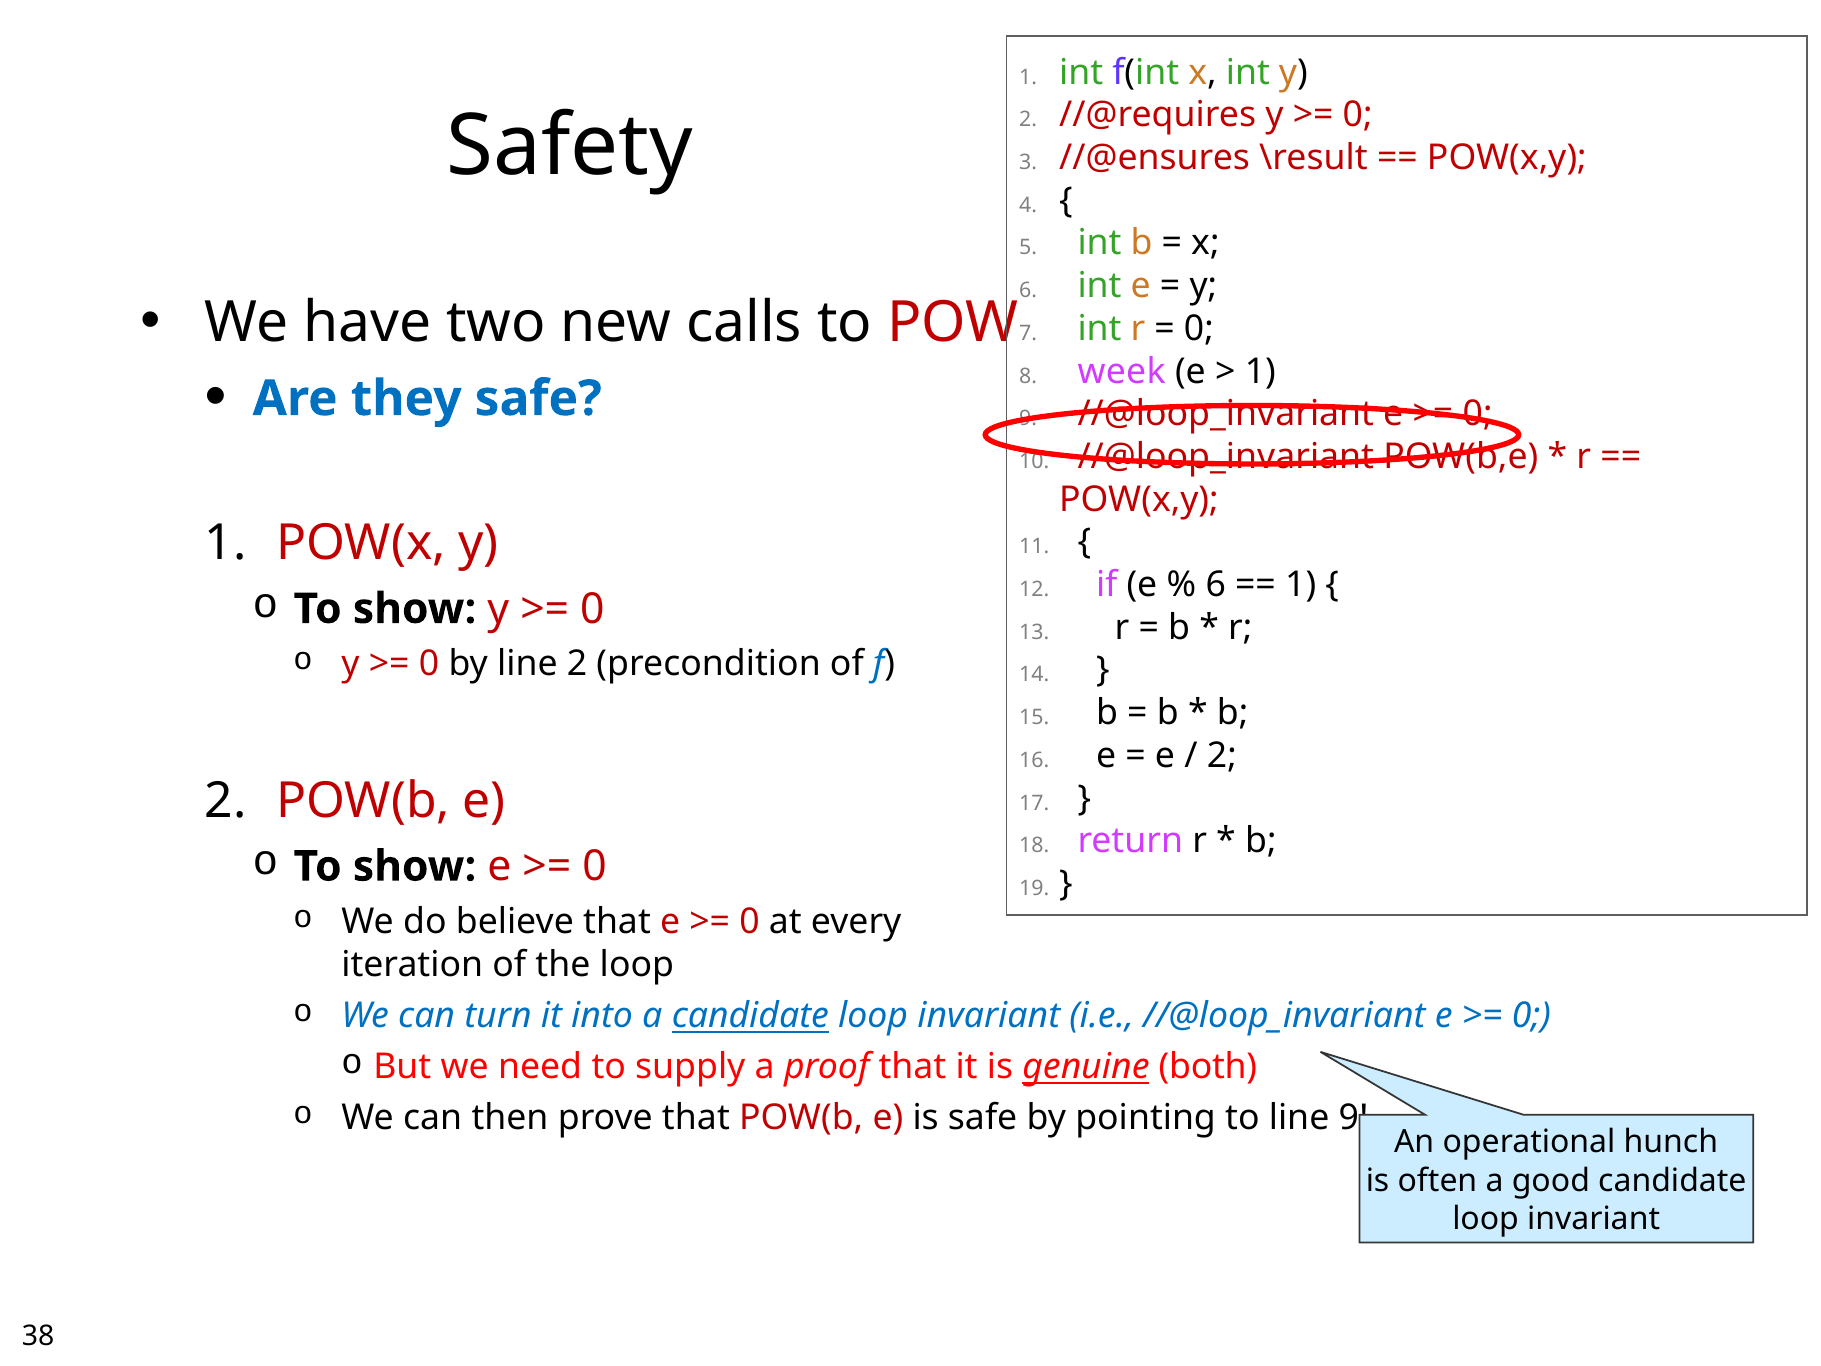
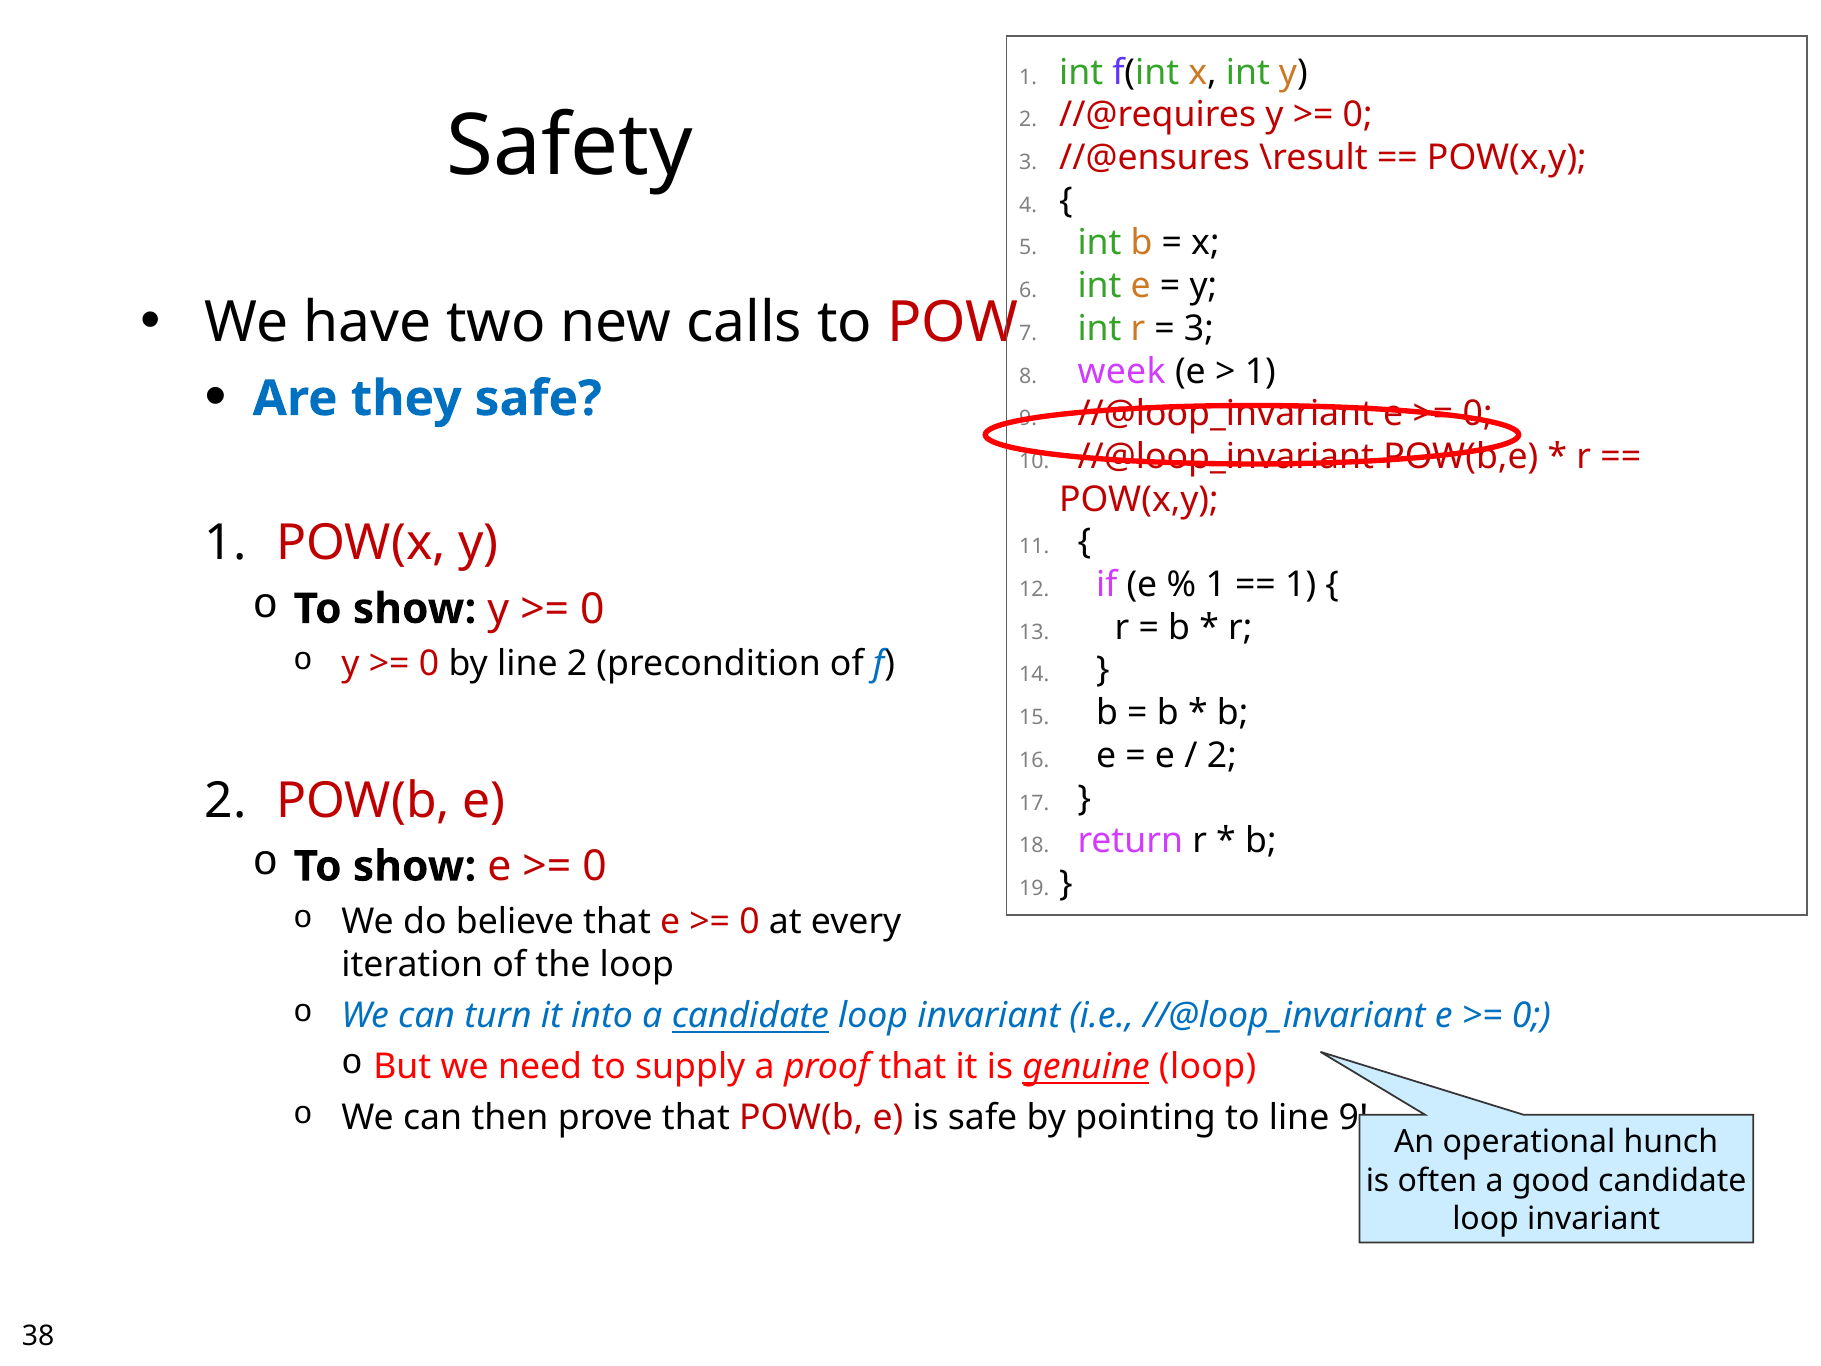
0 at (1199, 329): 0 -> 3
6 at (1216, 585): 6 -> 1
genuine both: both -> loop
